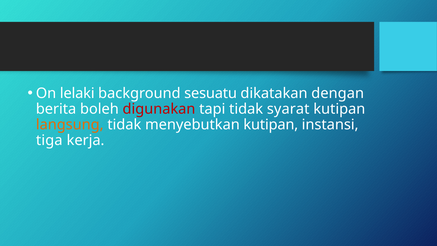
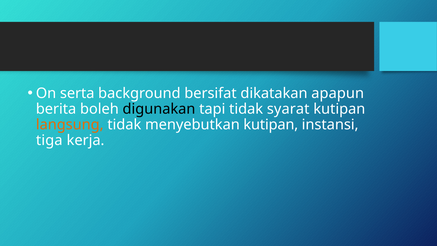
lelaki: lelaki -> serta
sesuatu: sesuatu -> bersifat
dengan: dengan -> apapun
digunakan colour: red -> black
